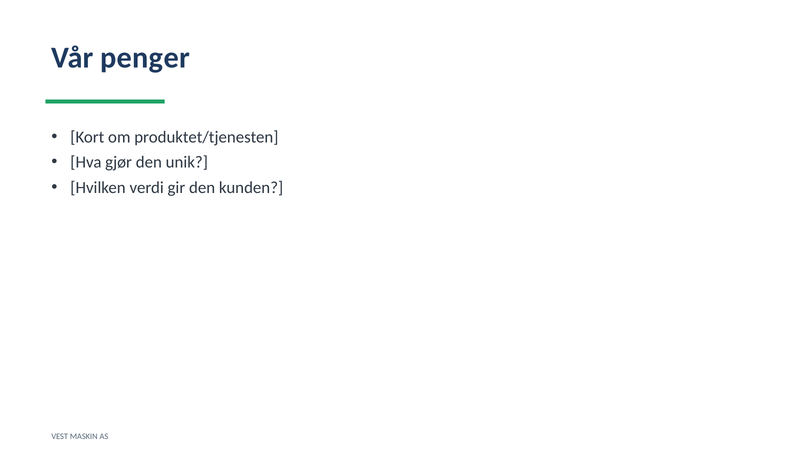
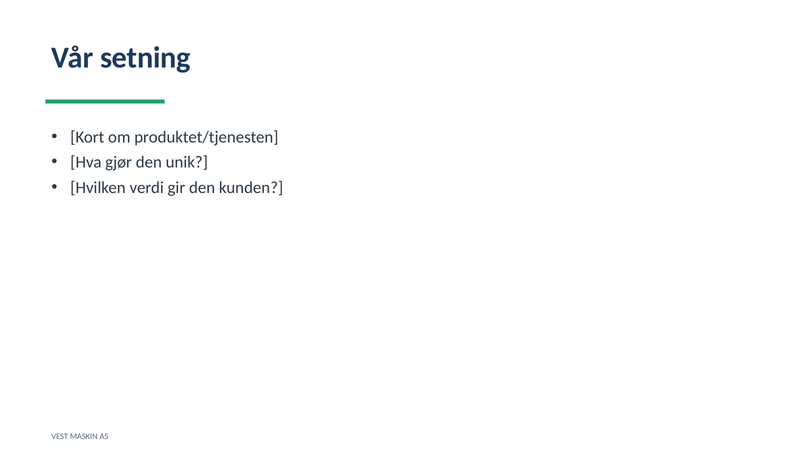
penger: penger -> setning
